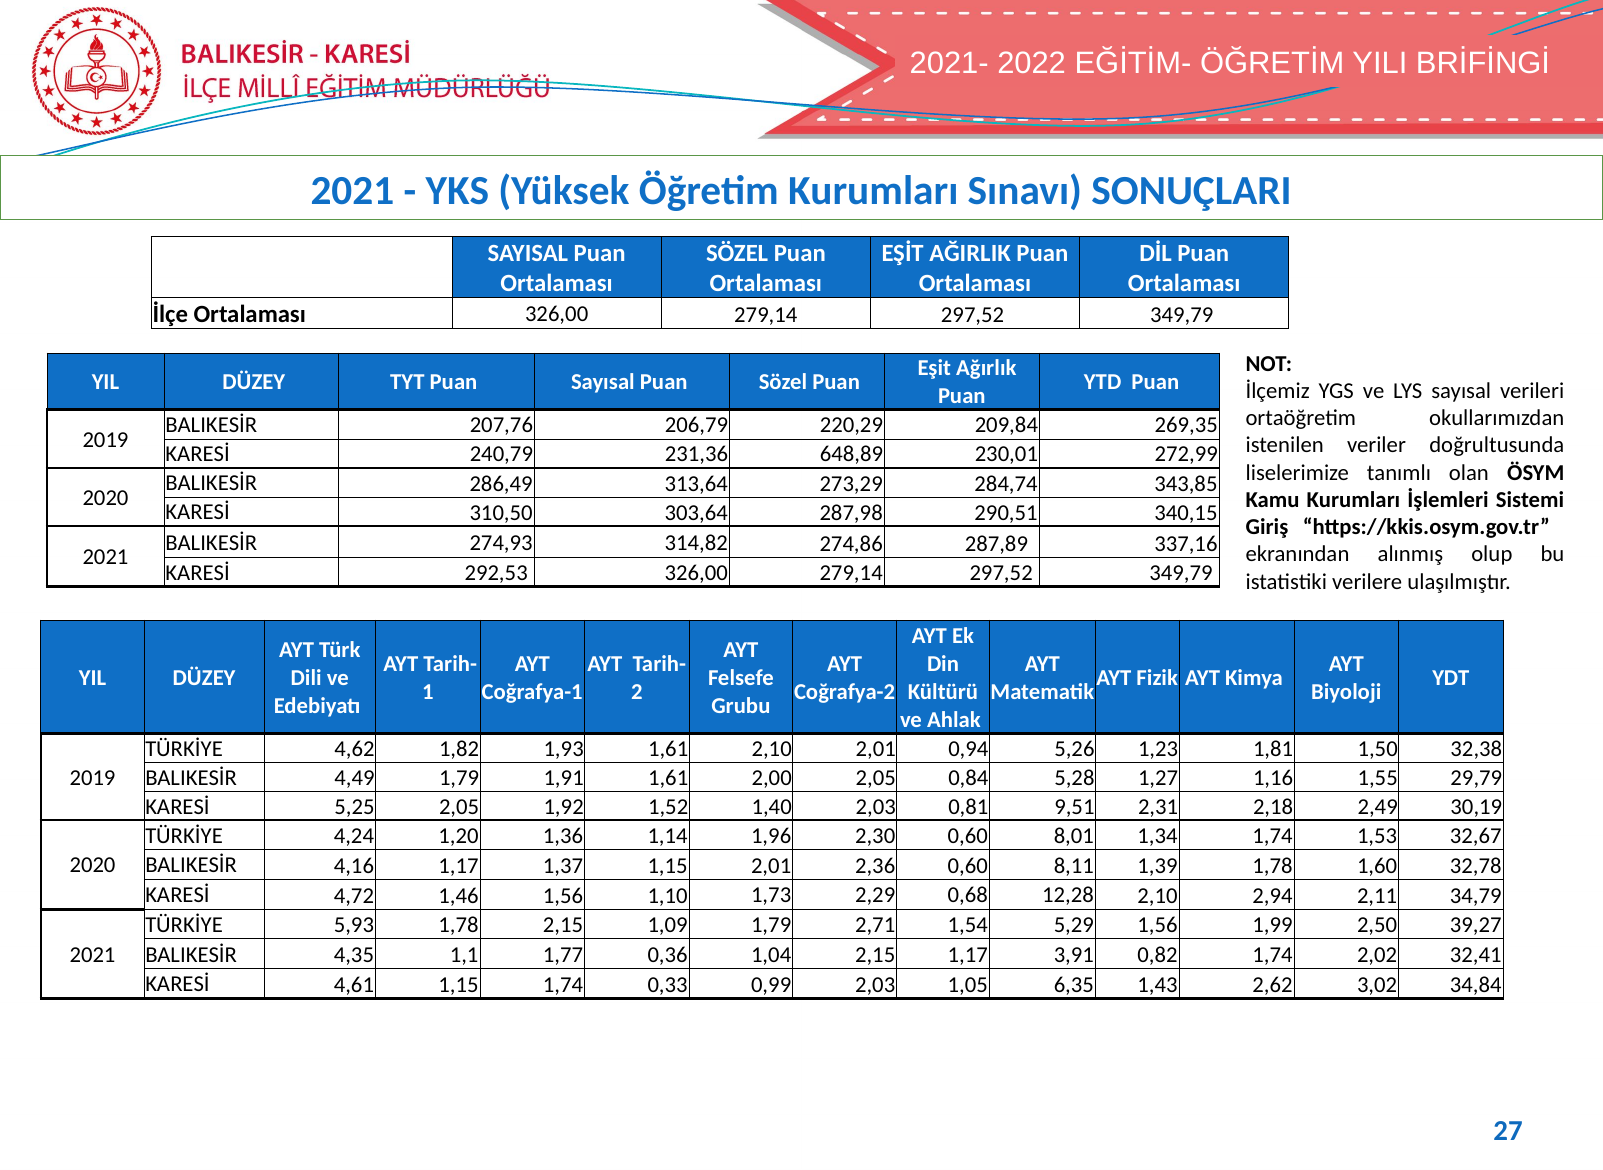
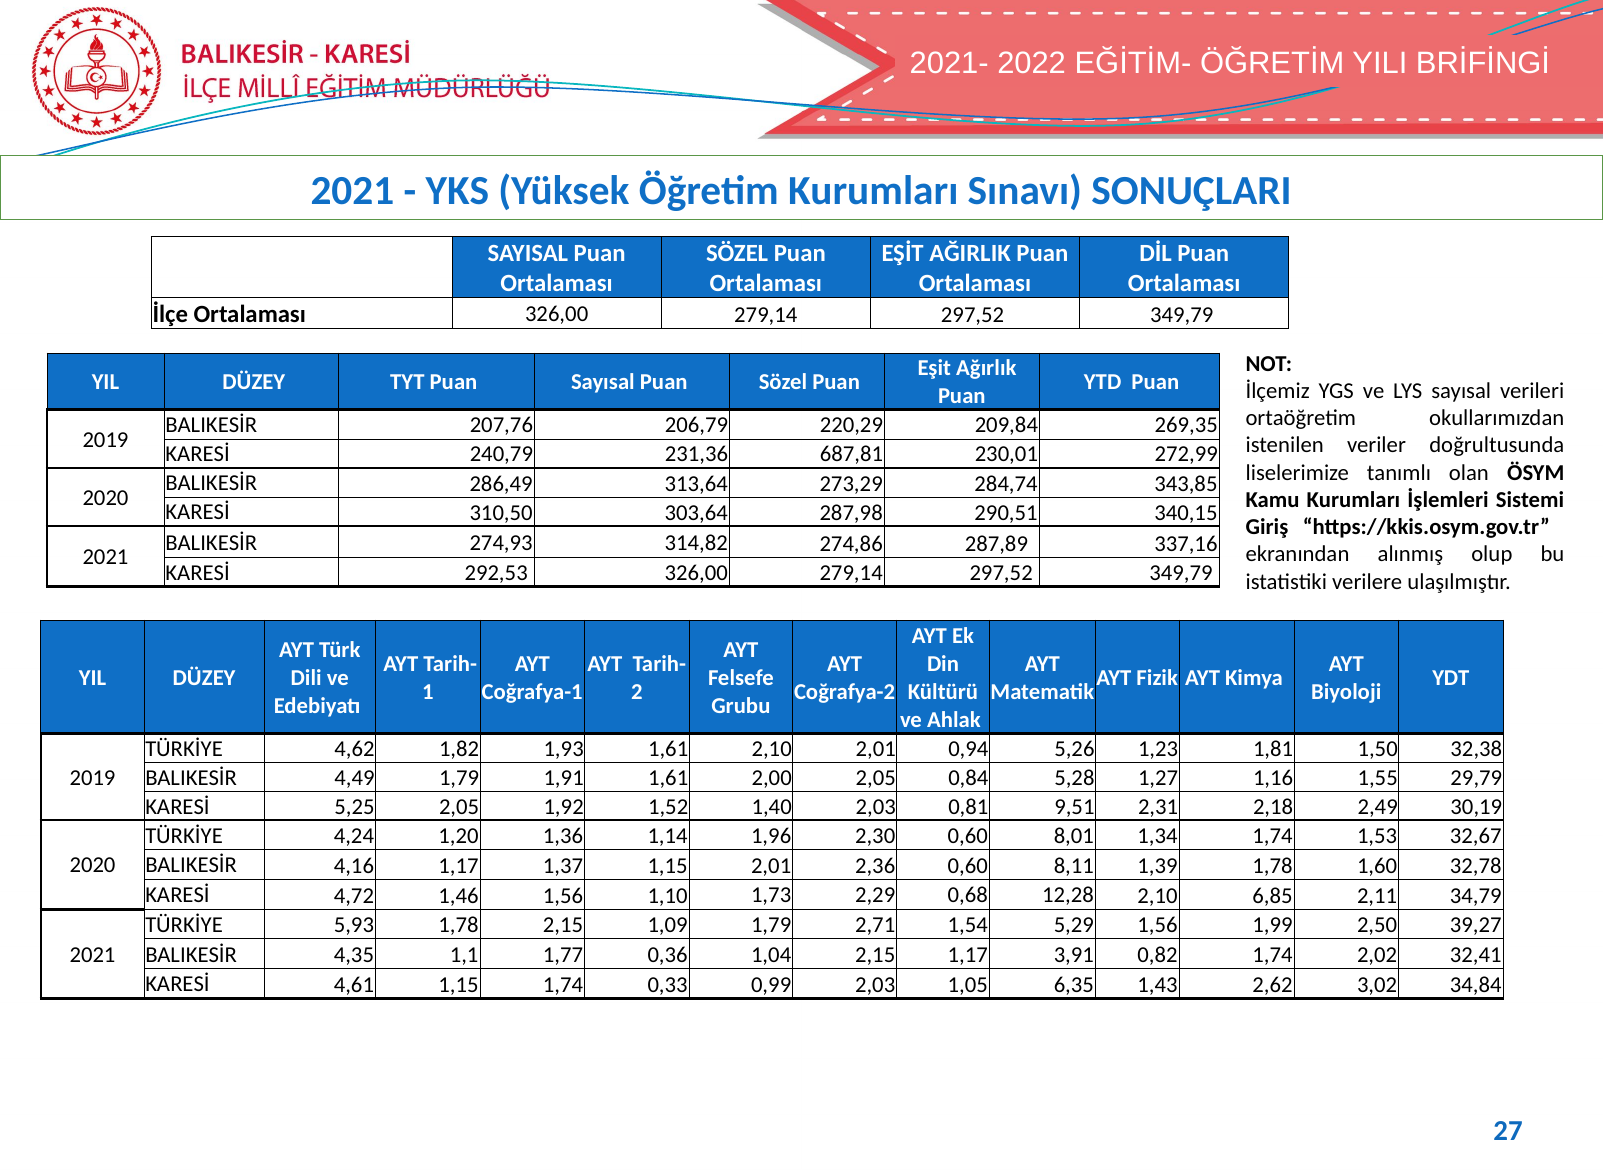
648,89: 648,89 -> 687,81
2,94: 2,94 -> 6,85
